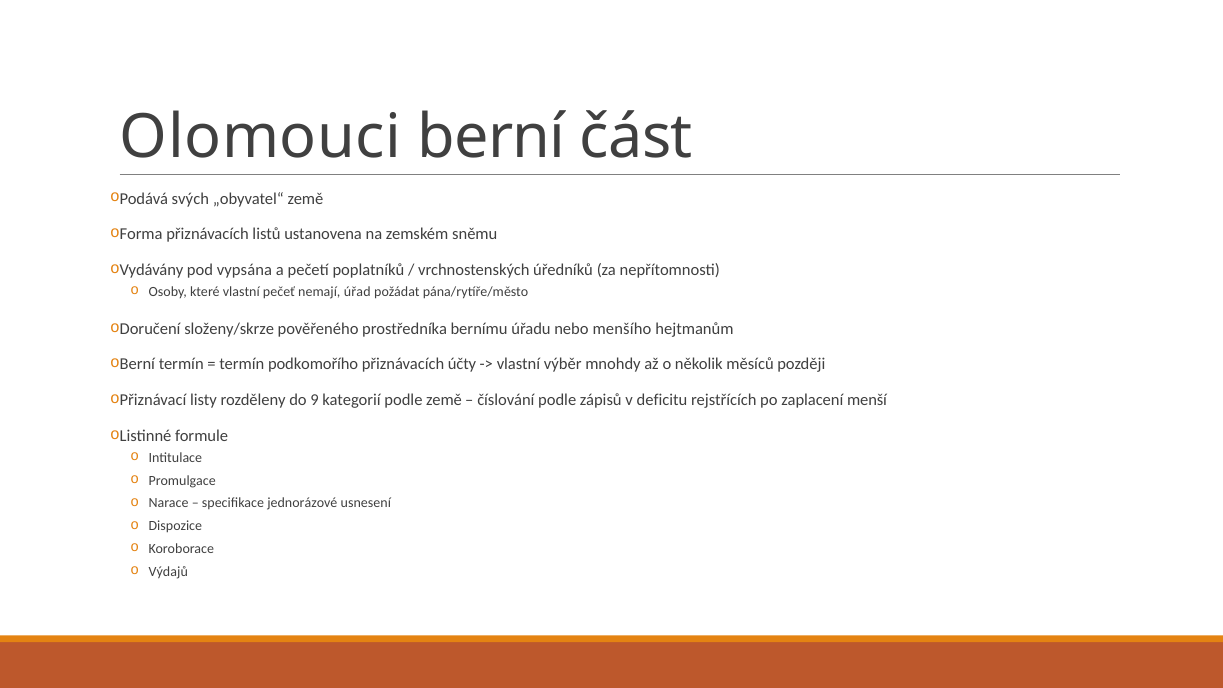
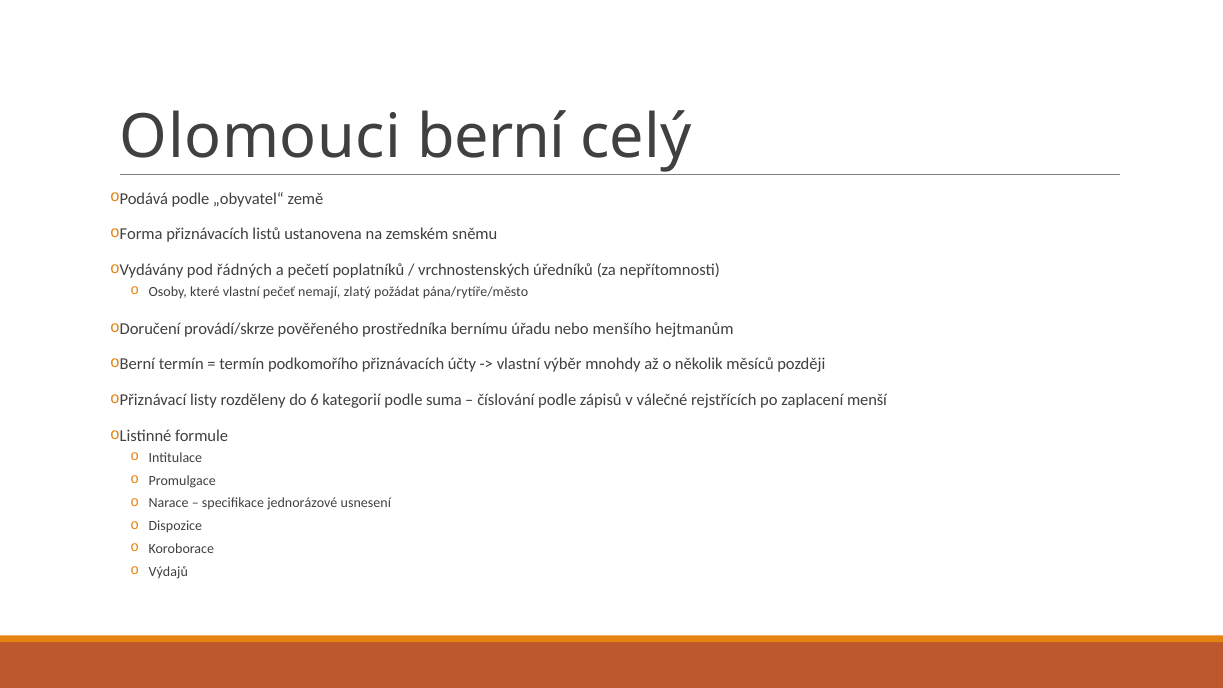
část: část -> celý
svých at (190, 199): svých -> podle
vypsána: vypsána -> řádných
úřad: úřad -> zlatý
složeny/skrze: složeny/skrze -> provádí/skrze
9: 9 -> 6
podle země: země -> suma
deficitu: deficitu -> válečné
